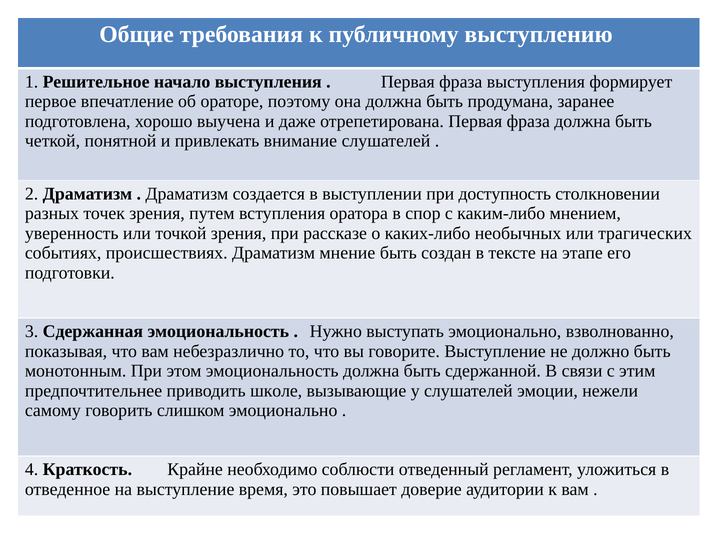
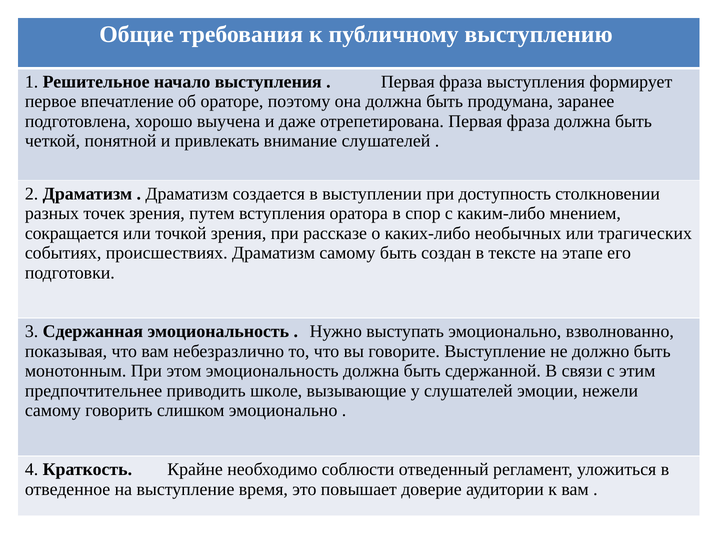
уверенность: уверенность -> сокращается
Драматизм мнение: мнение -> самому
